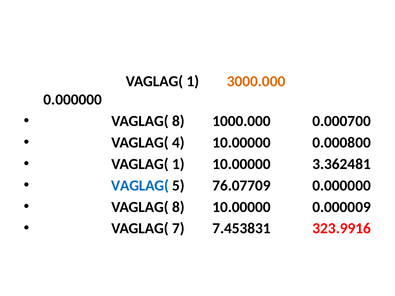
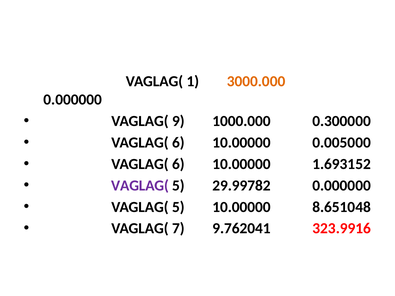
8 at (178, 121): 8 -> 9
0.000700: 0.000700 -> 0.300000
4 at (178, 143): 4 -> 6
0.000800: 0.000800 -> 0.005000
1 at (178, 164): 1 -> 6
3.362481: 3.362481 -> 1.693152
VAGLAG( at (140, 186) colour: blue -> purple
76.07709: 76.07709 -> 29.99782
8 at (178, 207): 8 -> 5
0.000009: 0.000009 -> 8.651048
7.453831: 7.453831 -> 9.762041
